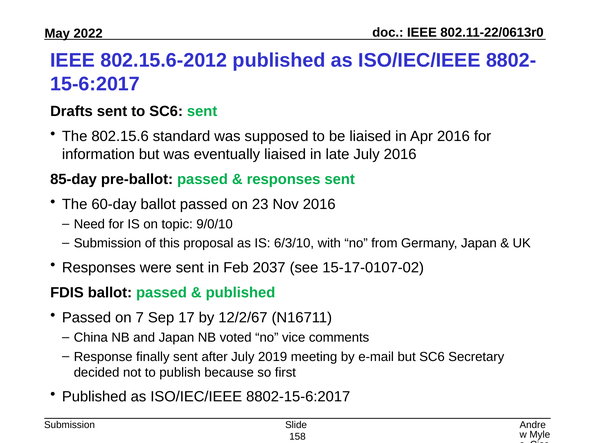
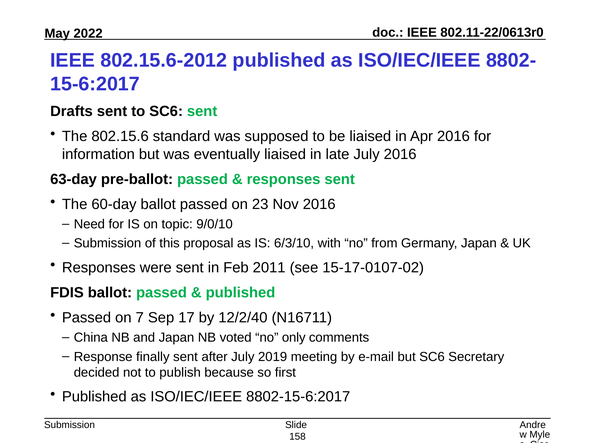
85-day: 85-day -> 63-day
2037: 2037 -> 2011
12/2/67: 12/2/67 -> 12/2/40
vice: vice -> only
